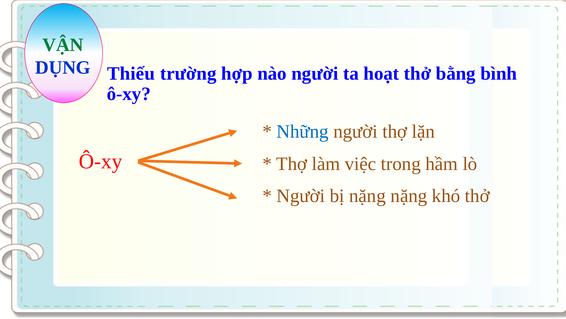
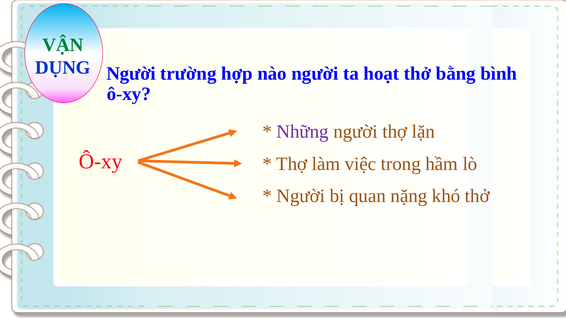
Thiếu at (131, 73): Thiếu -> Người
Những colour: blue -> purple
bị nặng: nặng -> quan
